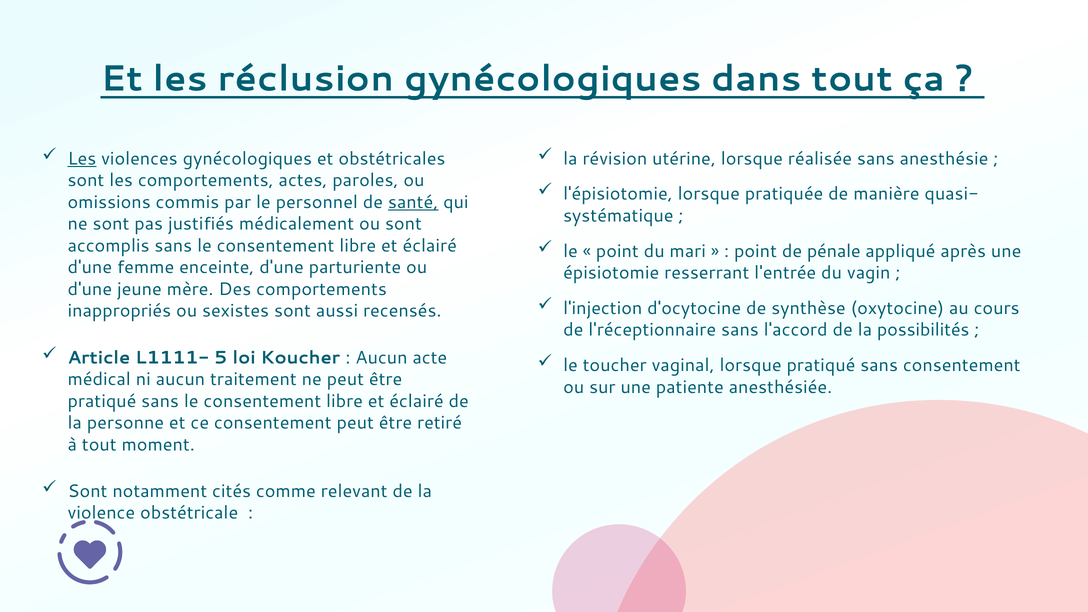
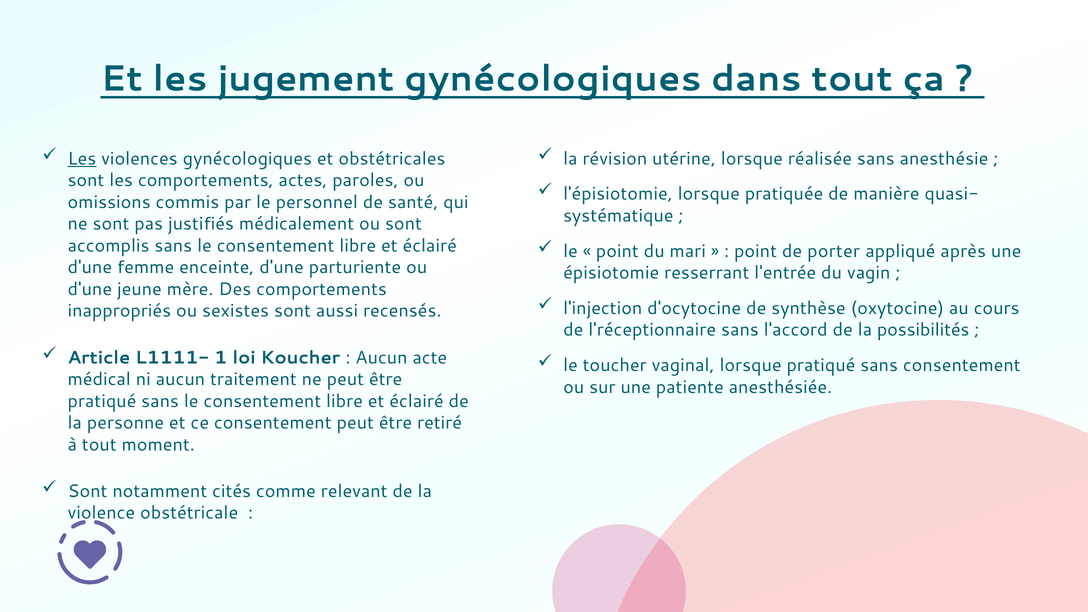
réclusion: réclusion -> jugement
santé underline: present -> none
pénale: pénale -> porter
5: 5 -> 1
